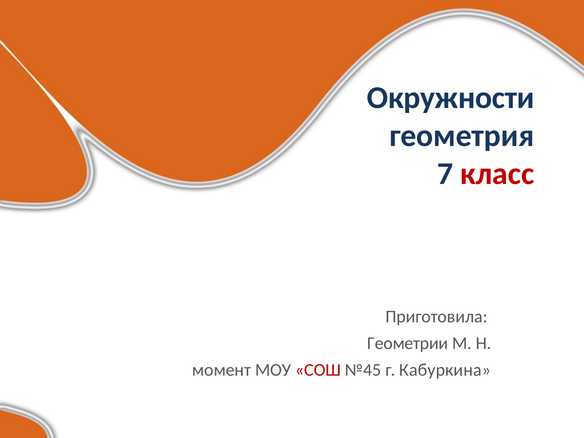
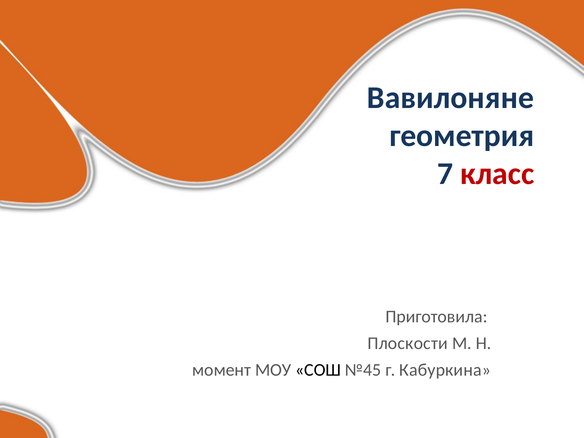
Окружности: Окружности -> Вавилоняне
Геометрии: Геометрии -> Плоскости
СОШ colour: red -> black
